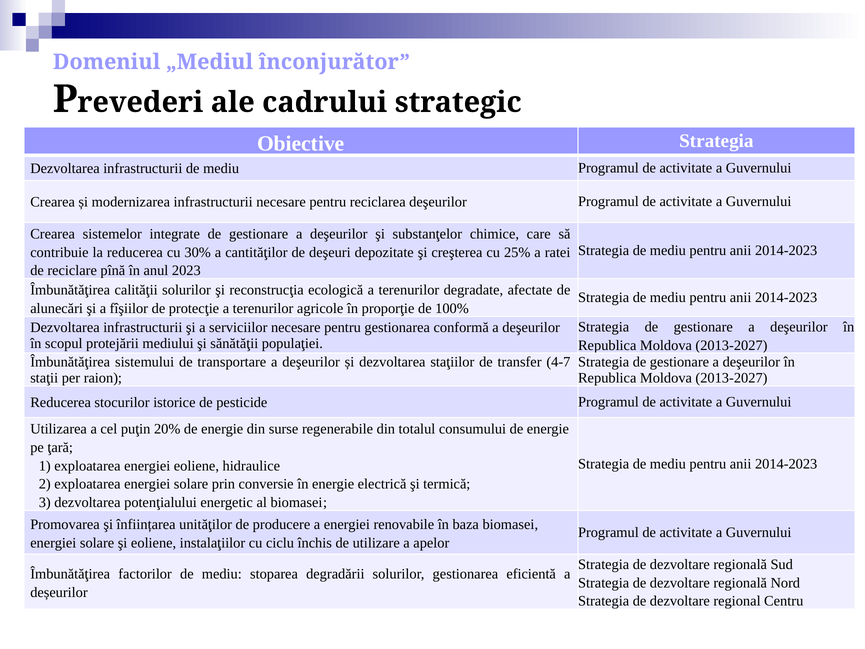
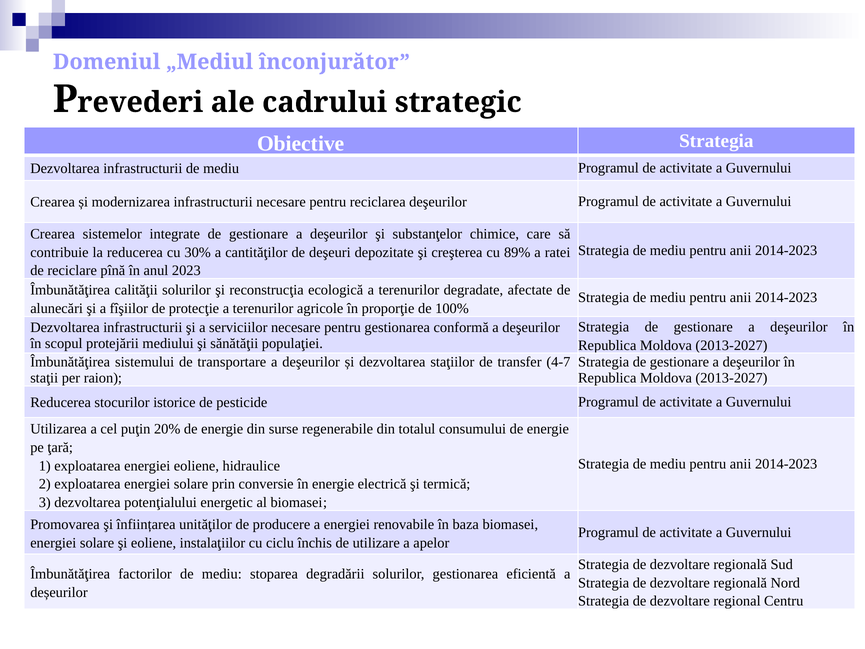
25%: 25% -> 89%
